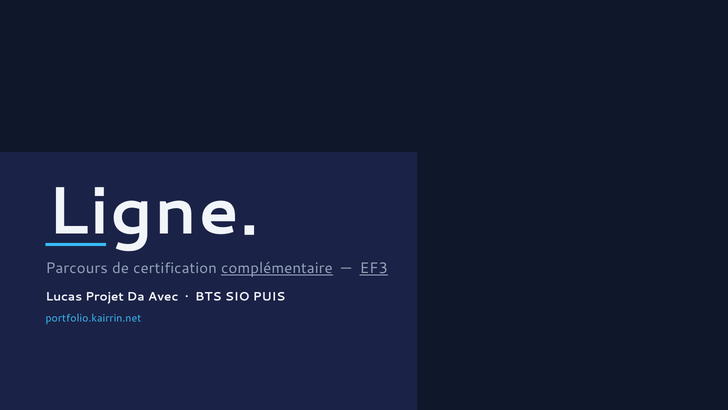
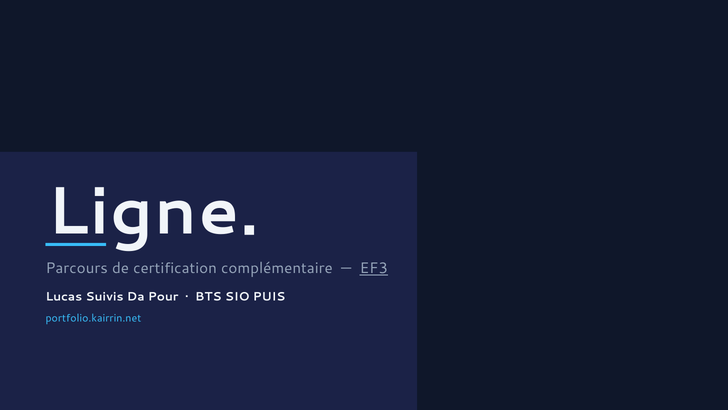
complémentaire underline: present -> none
Projet: Projet -> Suivis
Avec: Avec -> Pour
